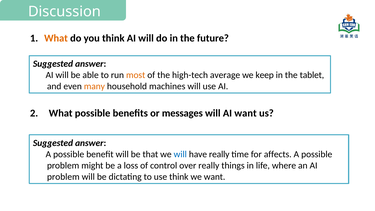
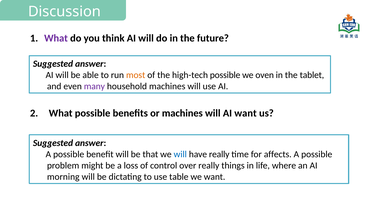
What at (56, 38) colour: orange -> purple
high-tech average: average -> possible
keep: keep -> oven
many colour: orange -> purple
or messages: messages -> machines
problem at (63, 177): problem -> morning
use think: think -> table
